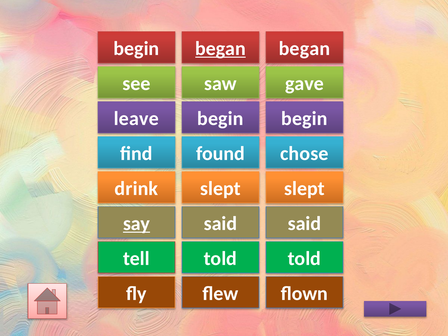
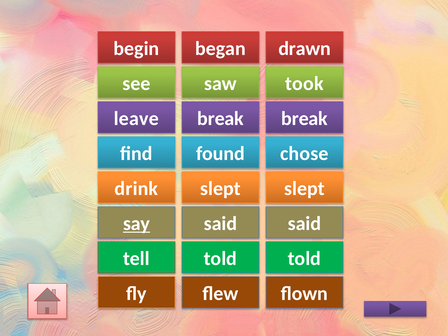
began at (221, 49) underline: present -> none
began at (304, 49): began -> drawn
gave: gave -> took
begin at (220, 119): begin -> break
begin at (304, 119): begin -> break
